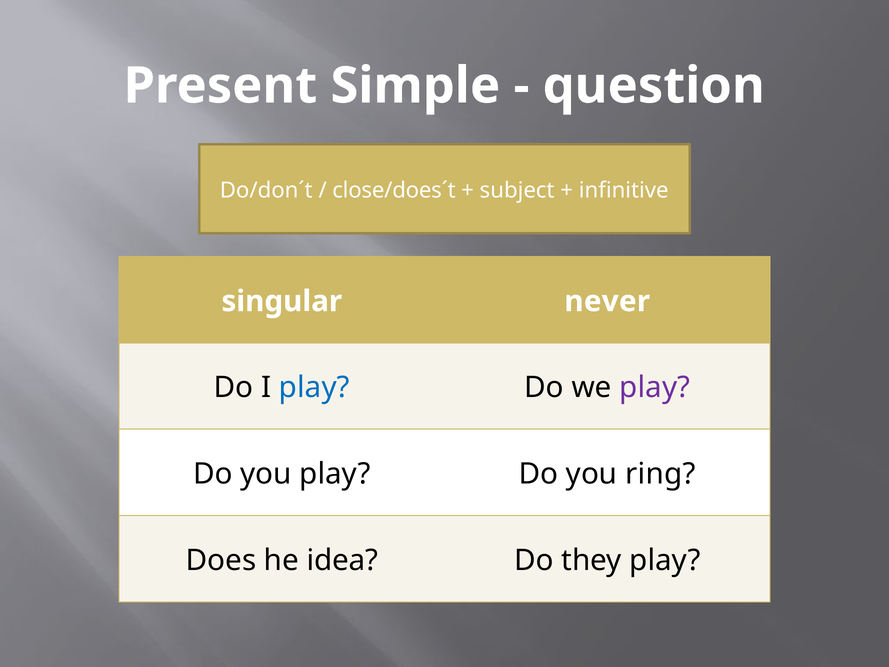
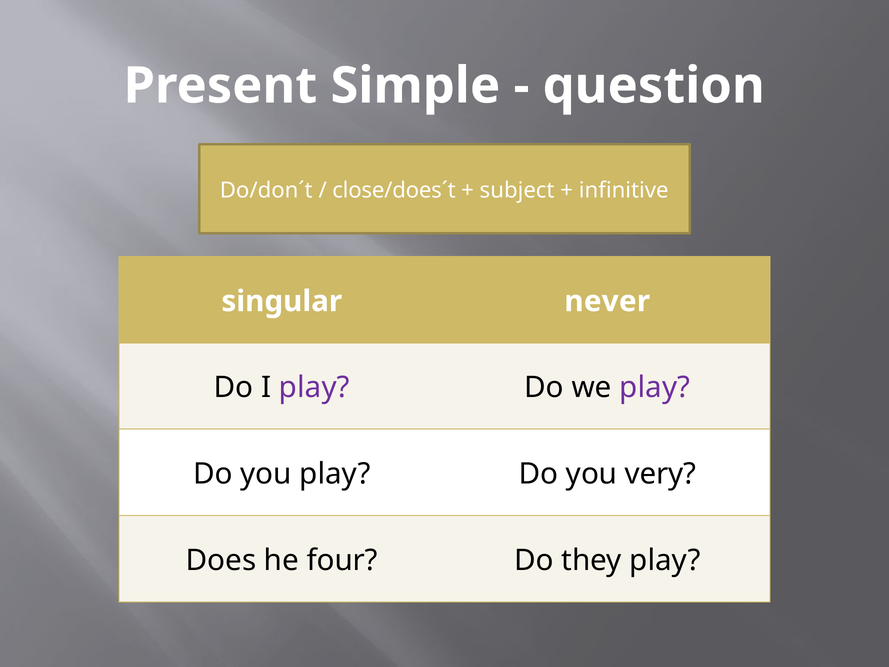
play at (314, 388) colour: blue -> purple
ring: ring -> very
idea: idea -> four
